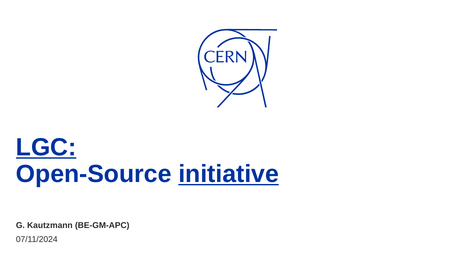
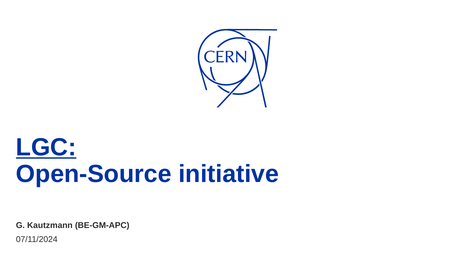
initiative underline: present -> none
